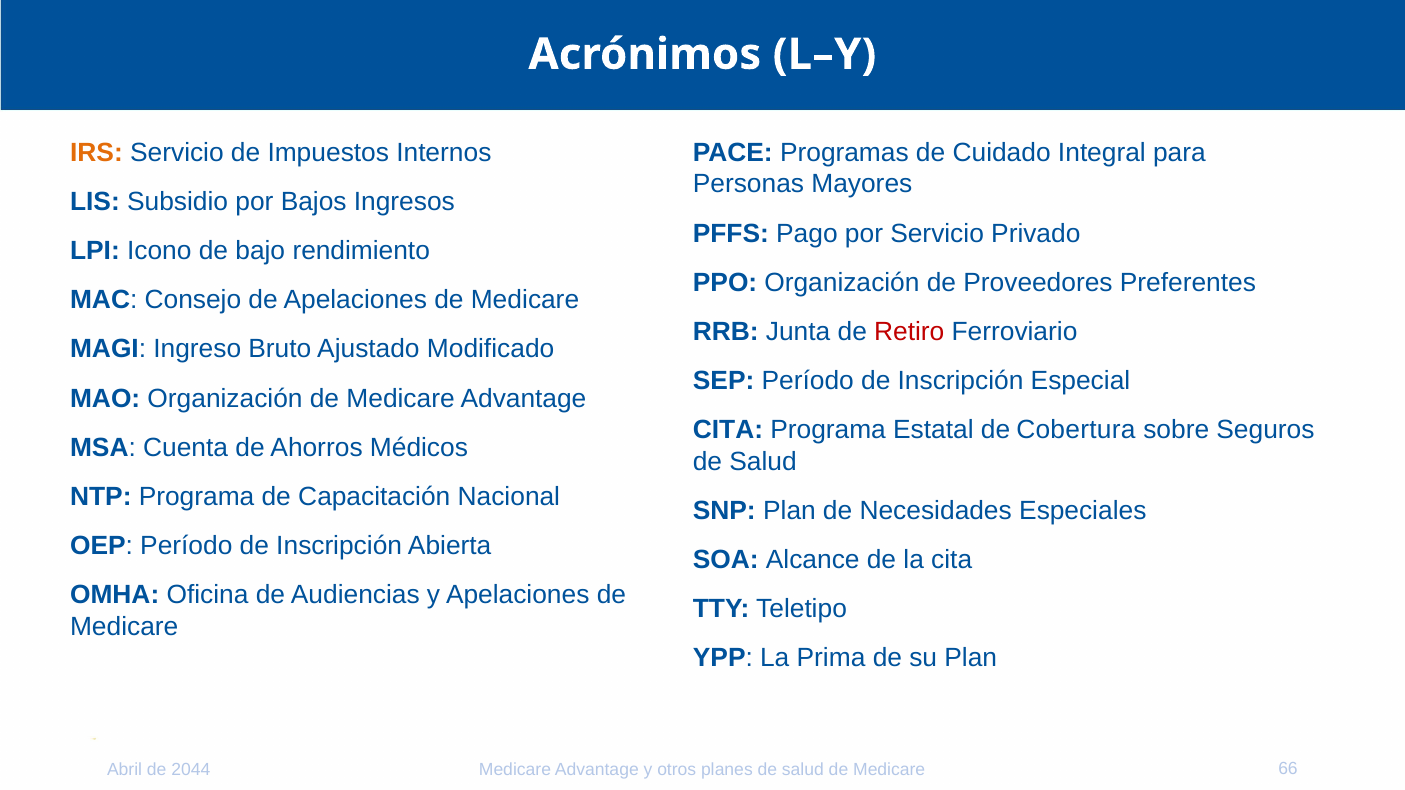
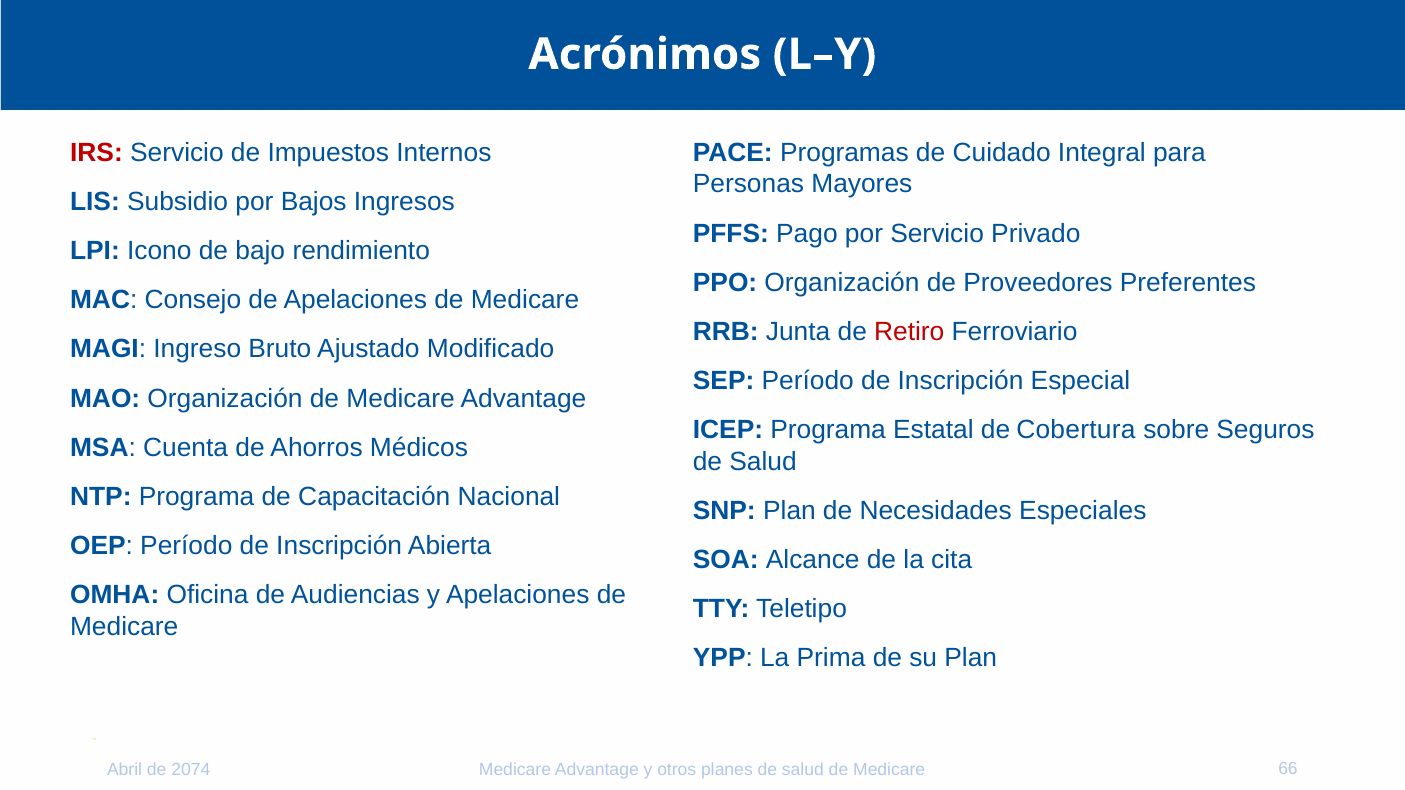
IRS colour: orange -> red
CITA at (728, 430): CITA -> ICEP
2044: 2044 -> 2074
